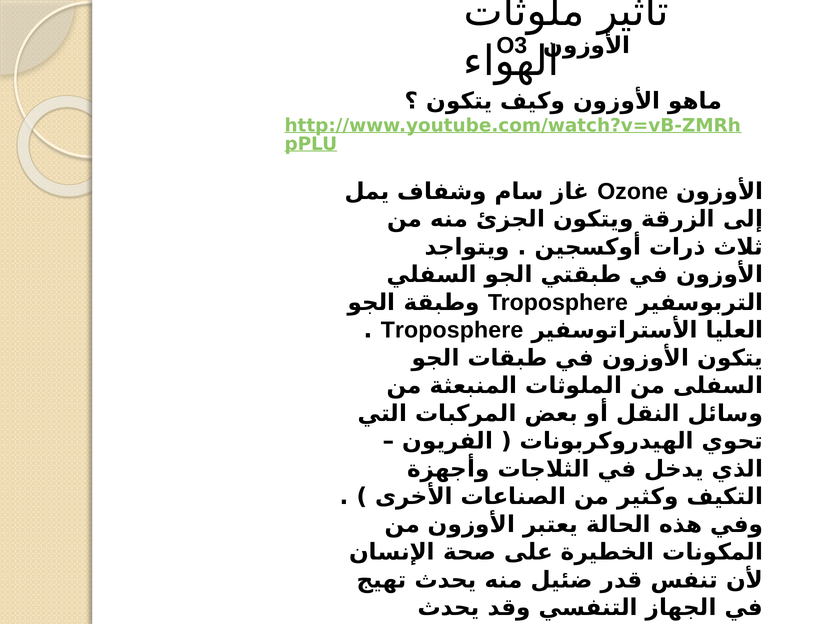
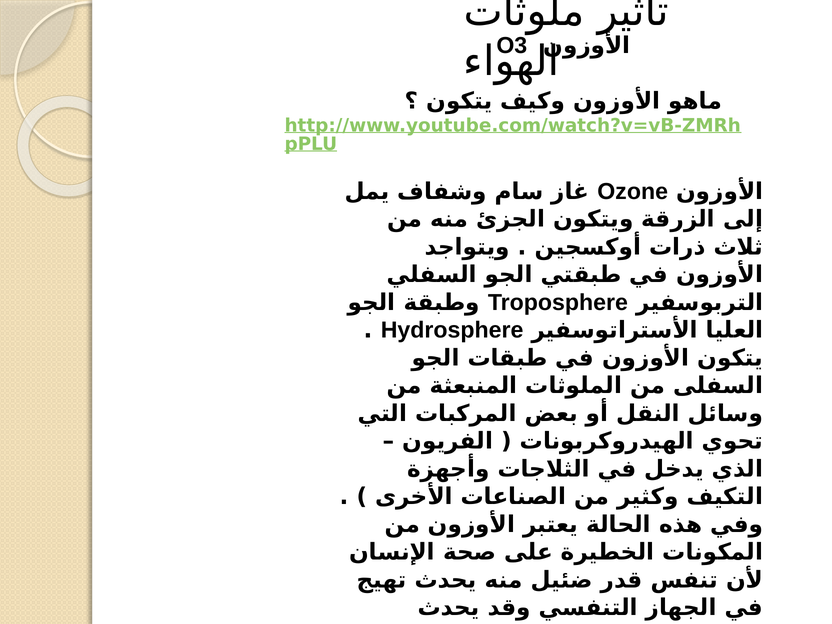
Troposphere at (452, 330): Troposphere -> Hydrosphere
